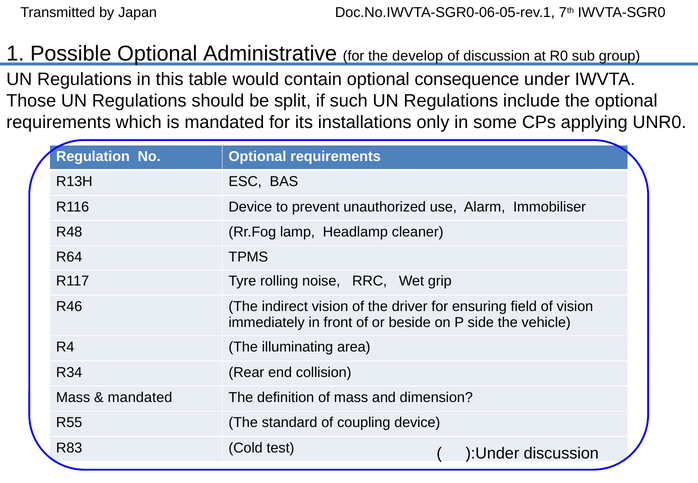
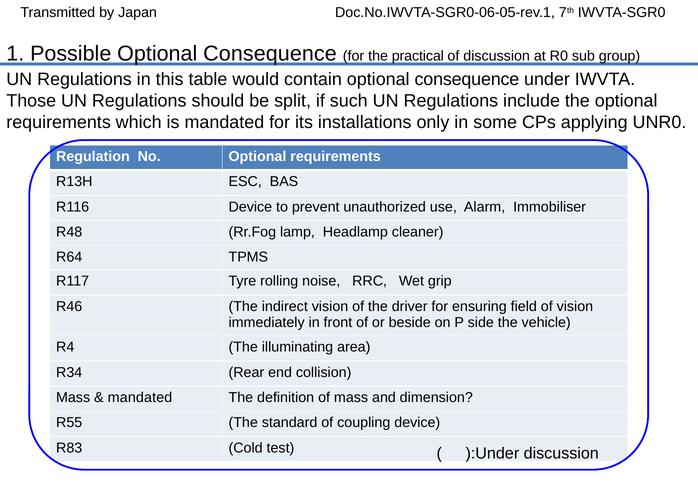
Possible Optional Administrative: Administrative -> Consequence
develop: develop -> practical
